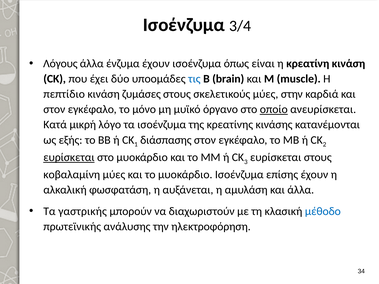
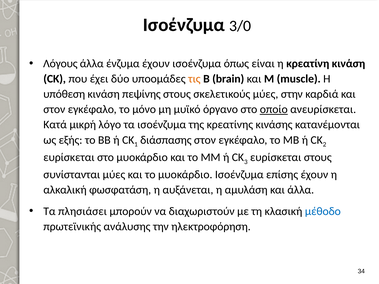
3/4: 3/4 -> 3/0
τις colour: blue -> orange
πεπτίδιο: πεπτίδιο -> υπόθεση
ζυμάσες: ζυμάσες -> πεψίνης
ευρίσκεται at (69, 157) underline: present -> none
κοβαλαμίνη: κοβαλαμίνη -> συνίστανται
γαστρικής: γαστρικής -> πλησιάσει
